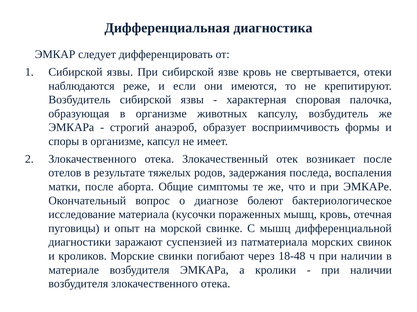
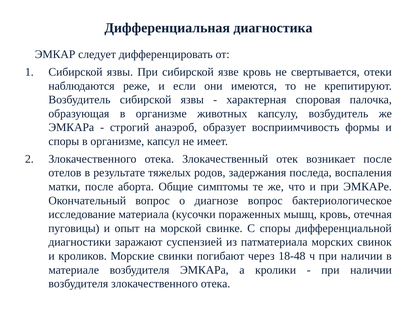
диагнозе болеют: болеют -> вопрос
С мышц: мышц -> споры
